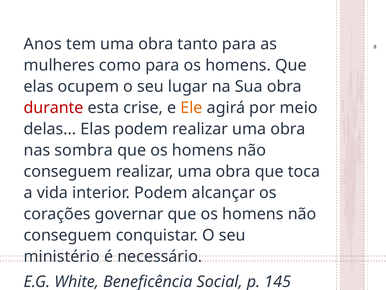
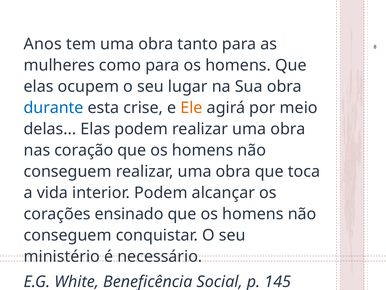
durante colour: red -> blue
sombra: sombra -> coração
governar: governar -> ensinado
